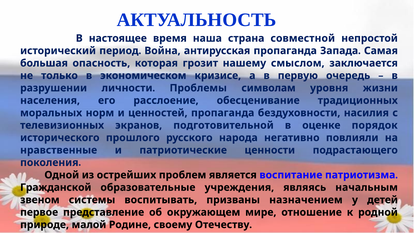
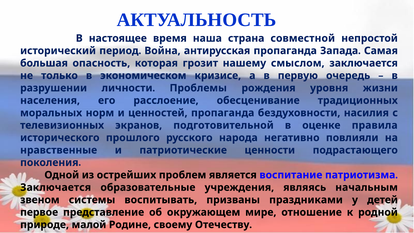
символам: символам -> рождения
порядок: порядок -> правила
Гражданской at (56, 187): Гражданской -> Заключается
назначением: назначением -> праздниками
